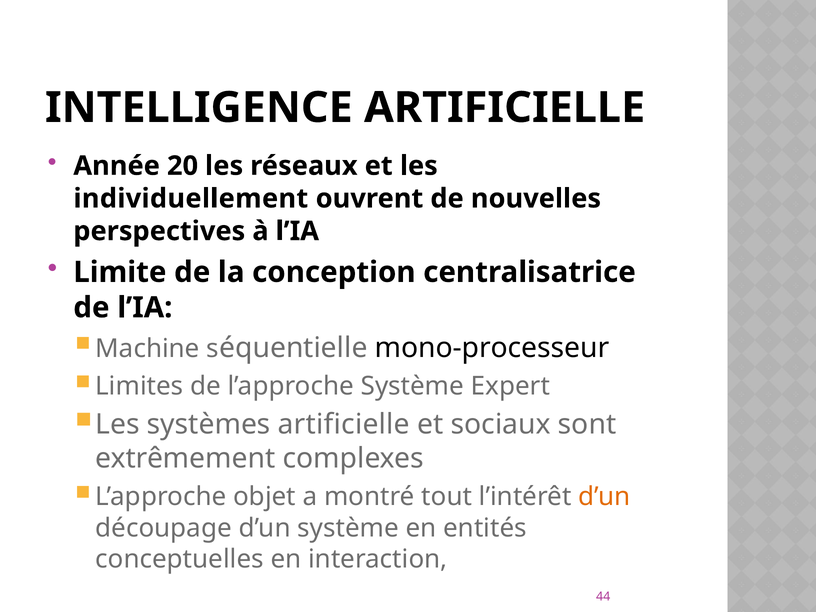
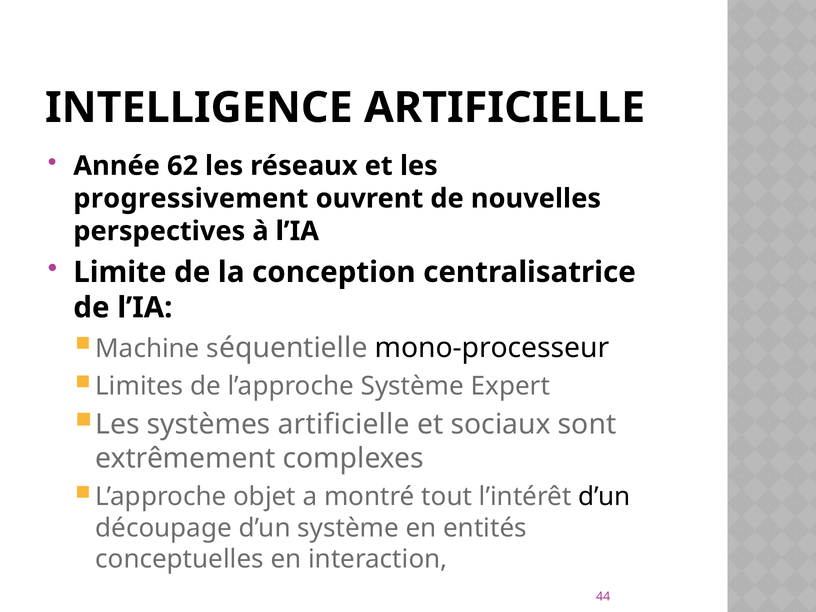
20: 20 -> 62
individuellement: individuellement -> progressivement
d’un at (604, 497) colour: orange -> black
